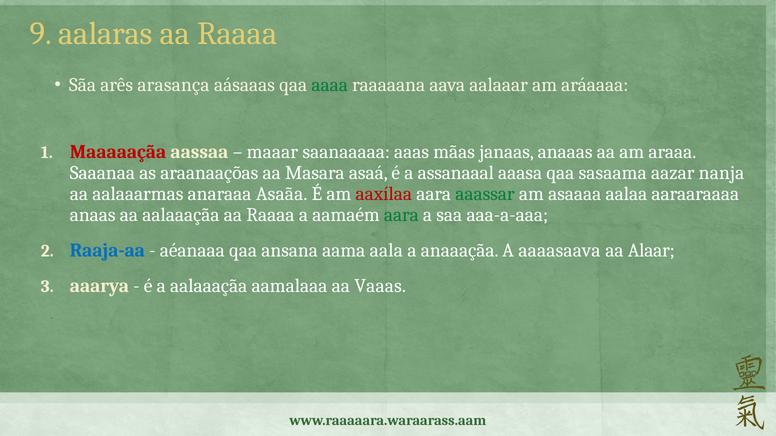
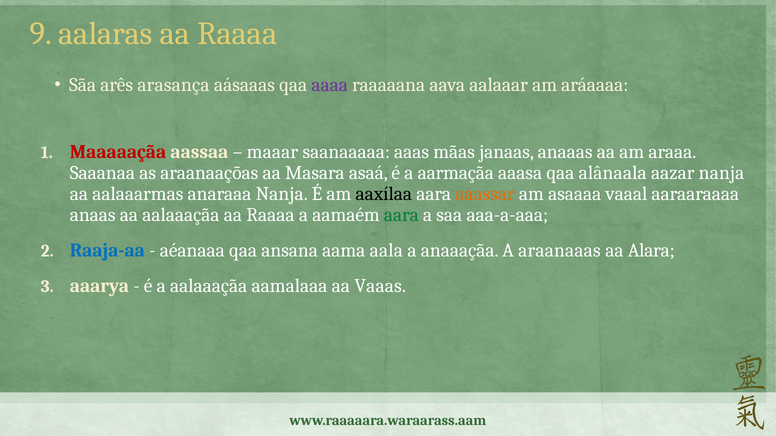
aaaa colour: green -> purple
assanaaal: assanaaal -> aarmaçãa
sasaama: sasaama -> alânaala
anaraaa Asaãa: Asaãa -> Nanja
aaxílaa colour: red -> black
aaassar colour: green -> orange
aalaa: aalaa -> vaaal
aaaasaava: aaaasaava -> araanaaas
Alaar: Alaar -> Alara
